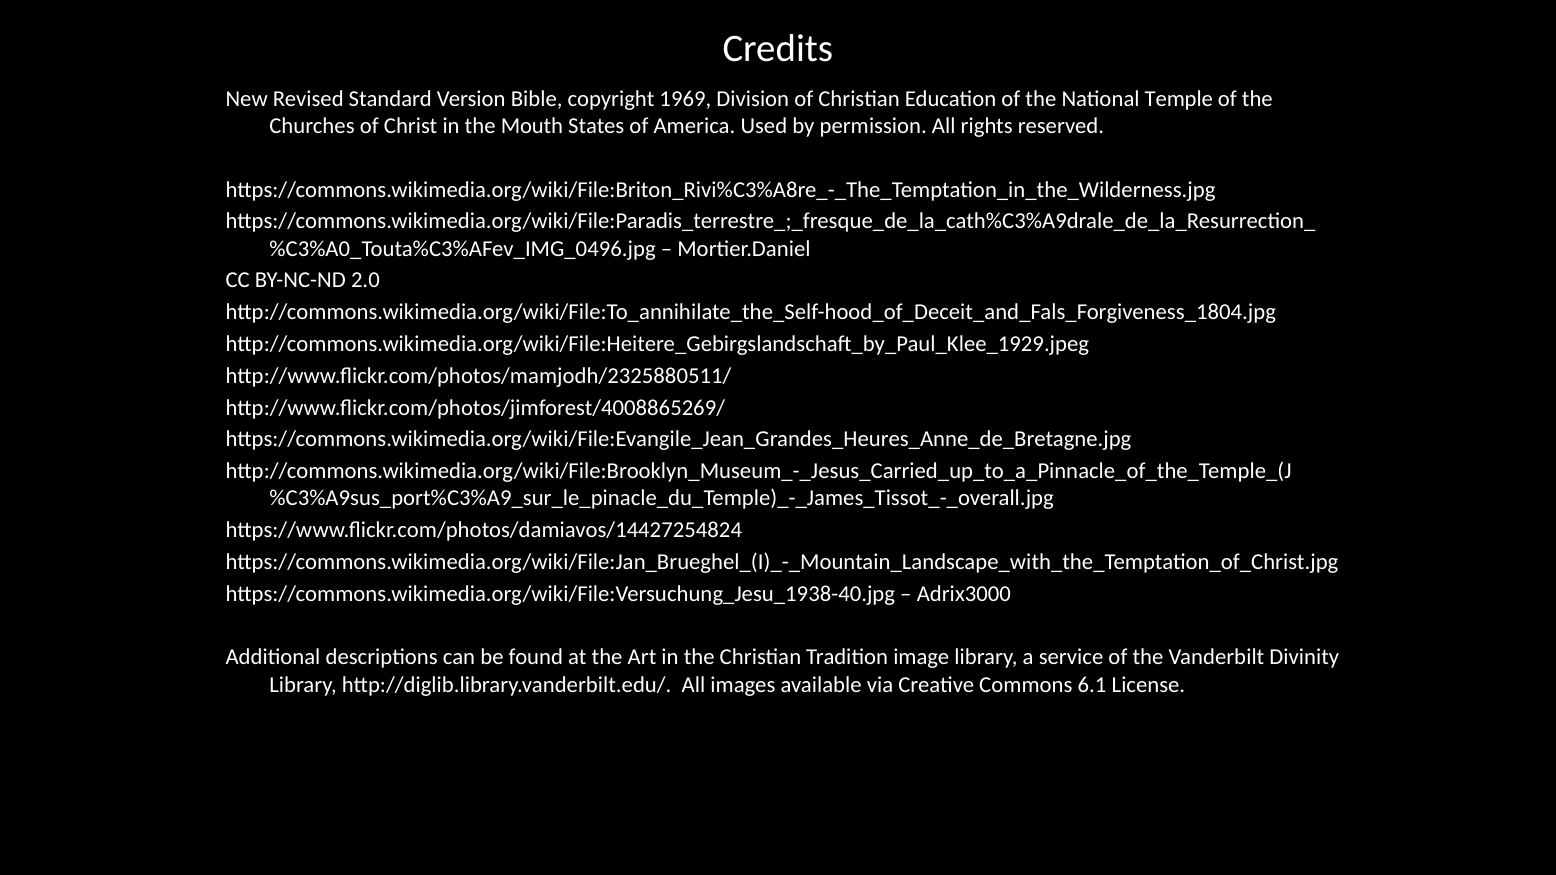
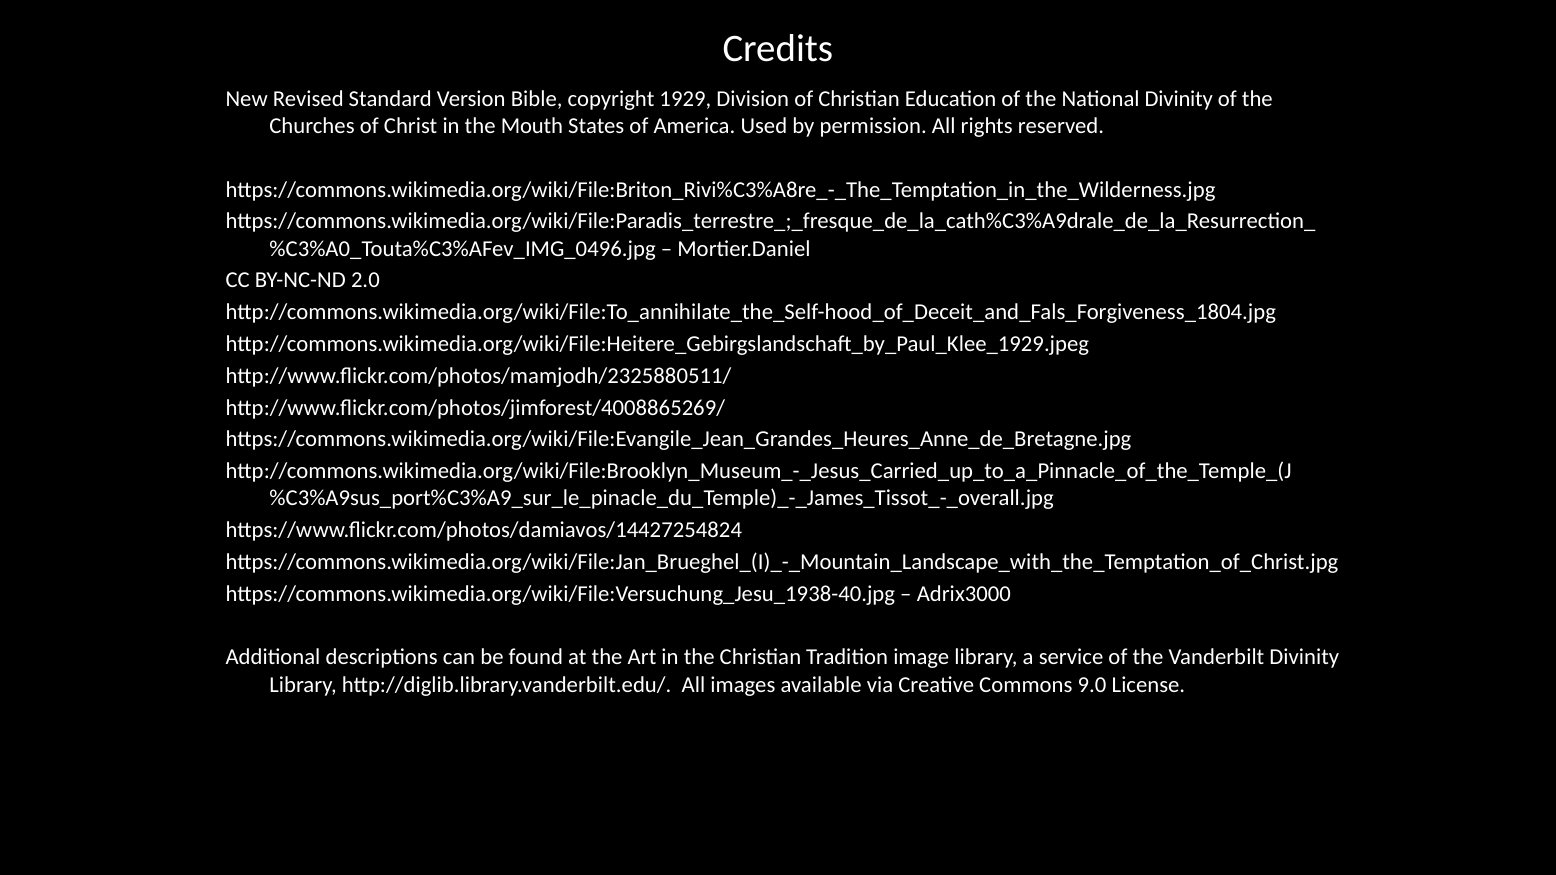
1969: 1969 -> 1929
National Temple: Temple -> Divinity
6.1: 6.1 -> 9.0
